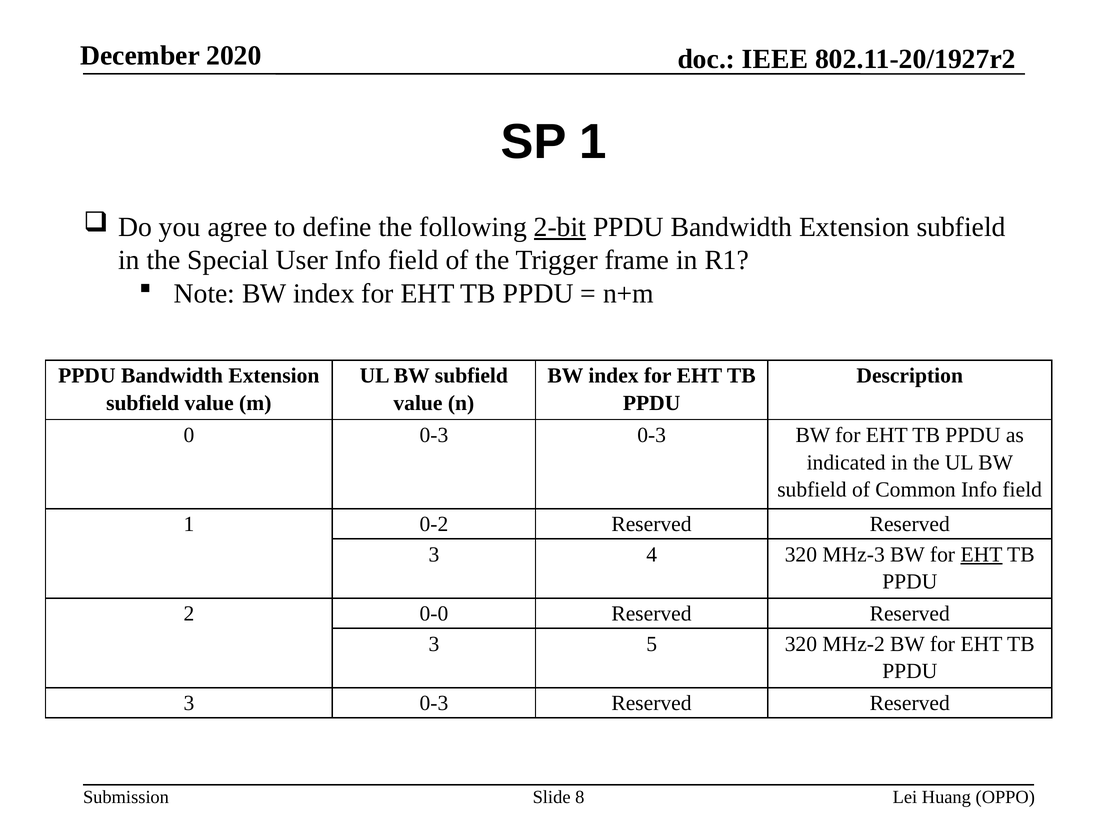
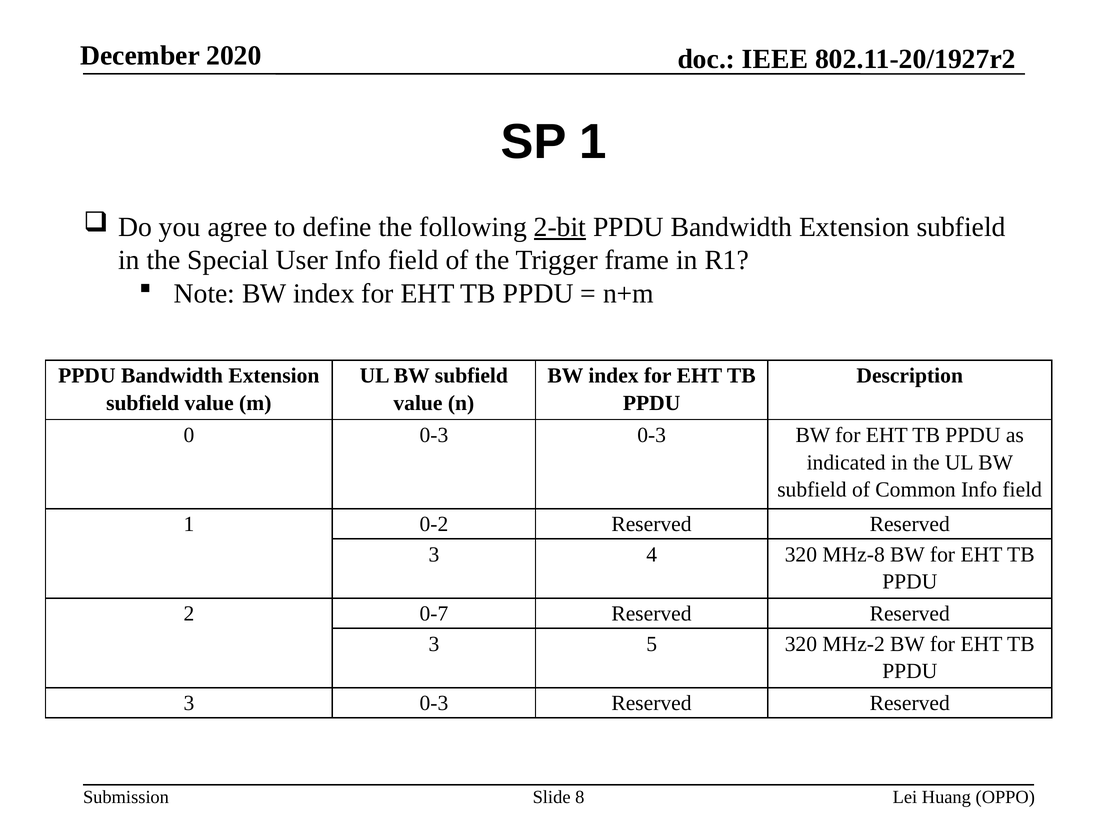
MHz-3: MHz-3 -> MHz-8
EHT at (981, 554) underline: present -> none
0-0: 0-0 -> 0-7
